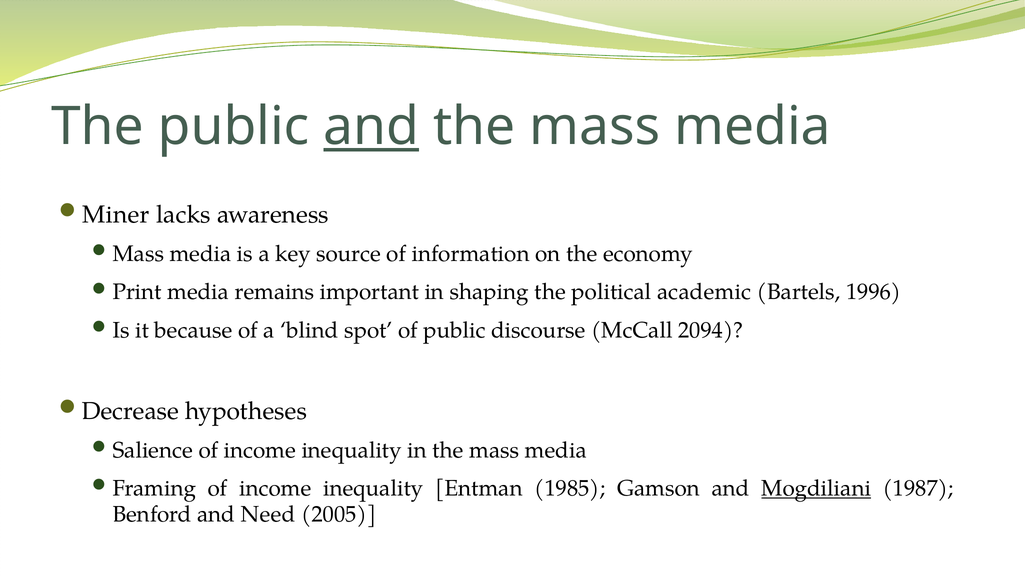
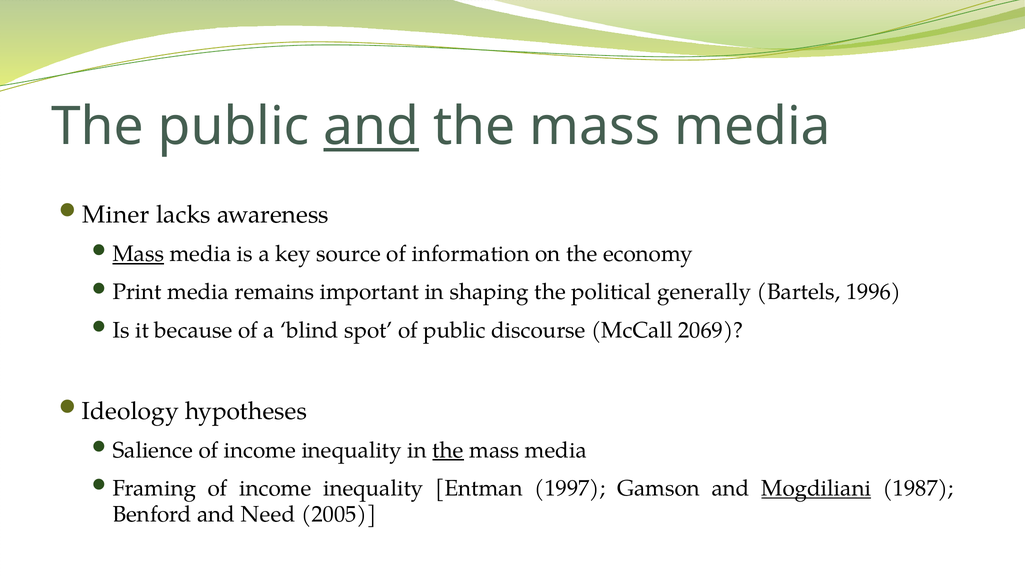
Mass at (138, 254) underline: none -> present
academic: academic -> generally
2094: 2094 -> 2069
Decrease: Decrease -> Ideology
the at (448, 451) underline: none -> present
1985: 1985 -> 1997
